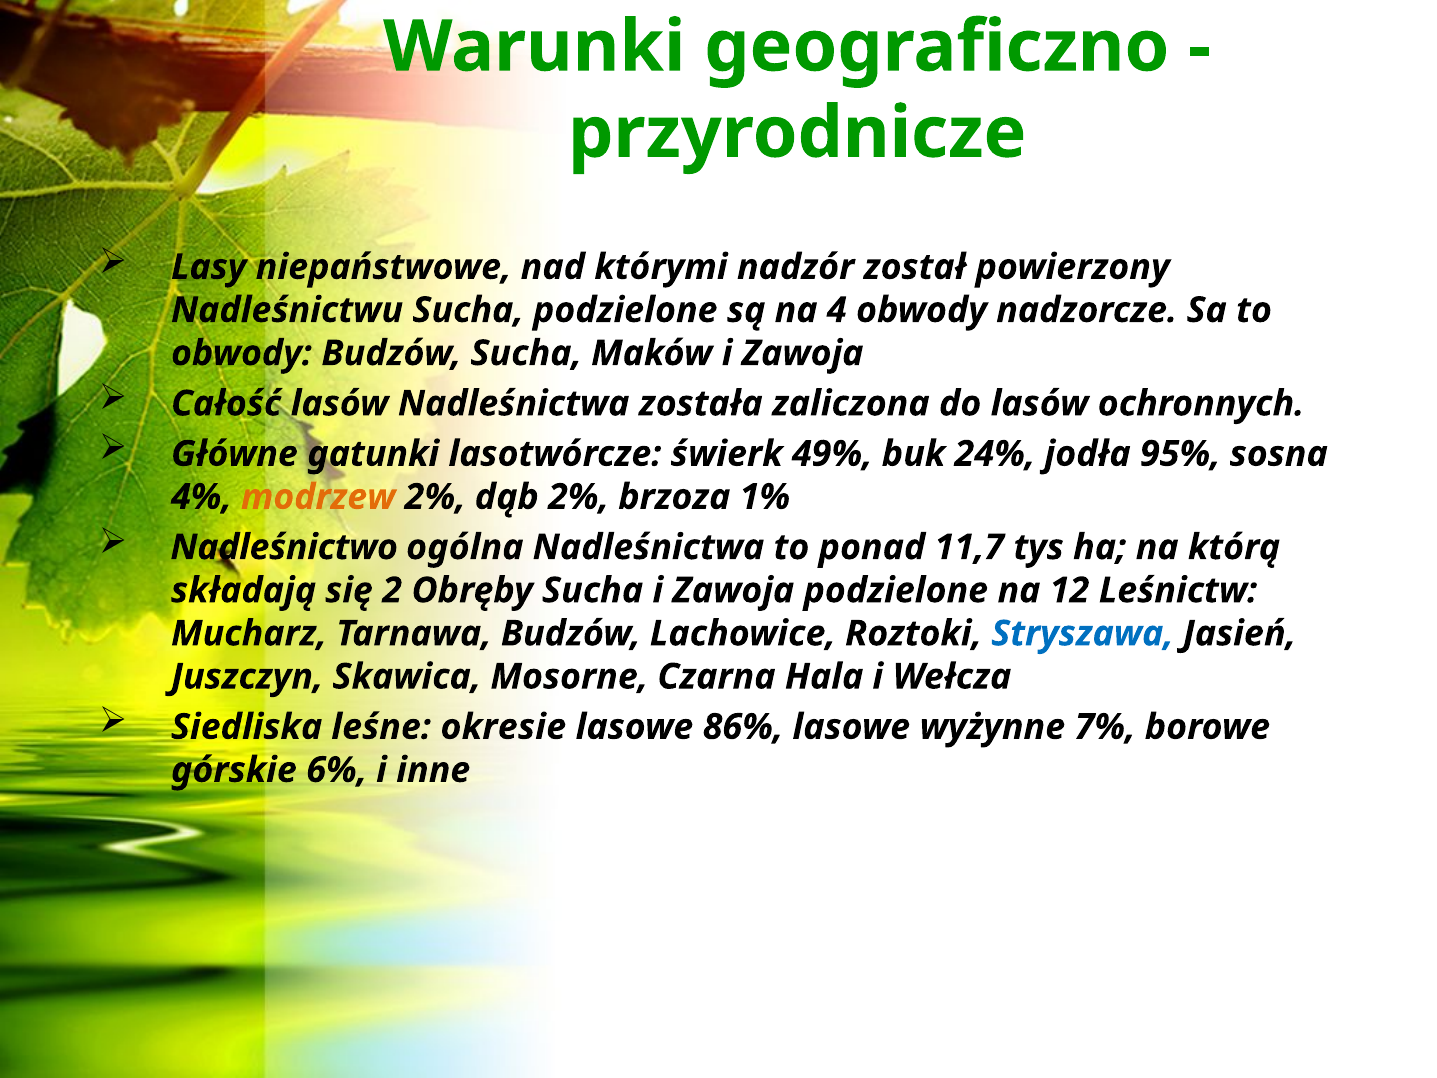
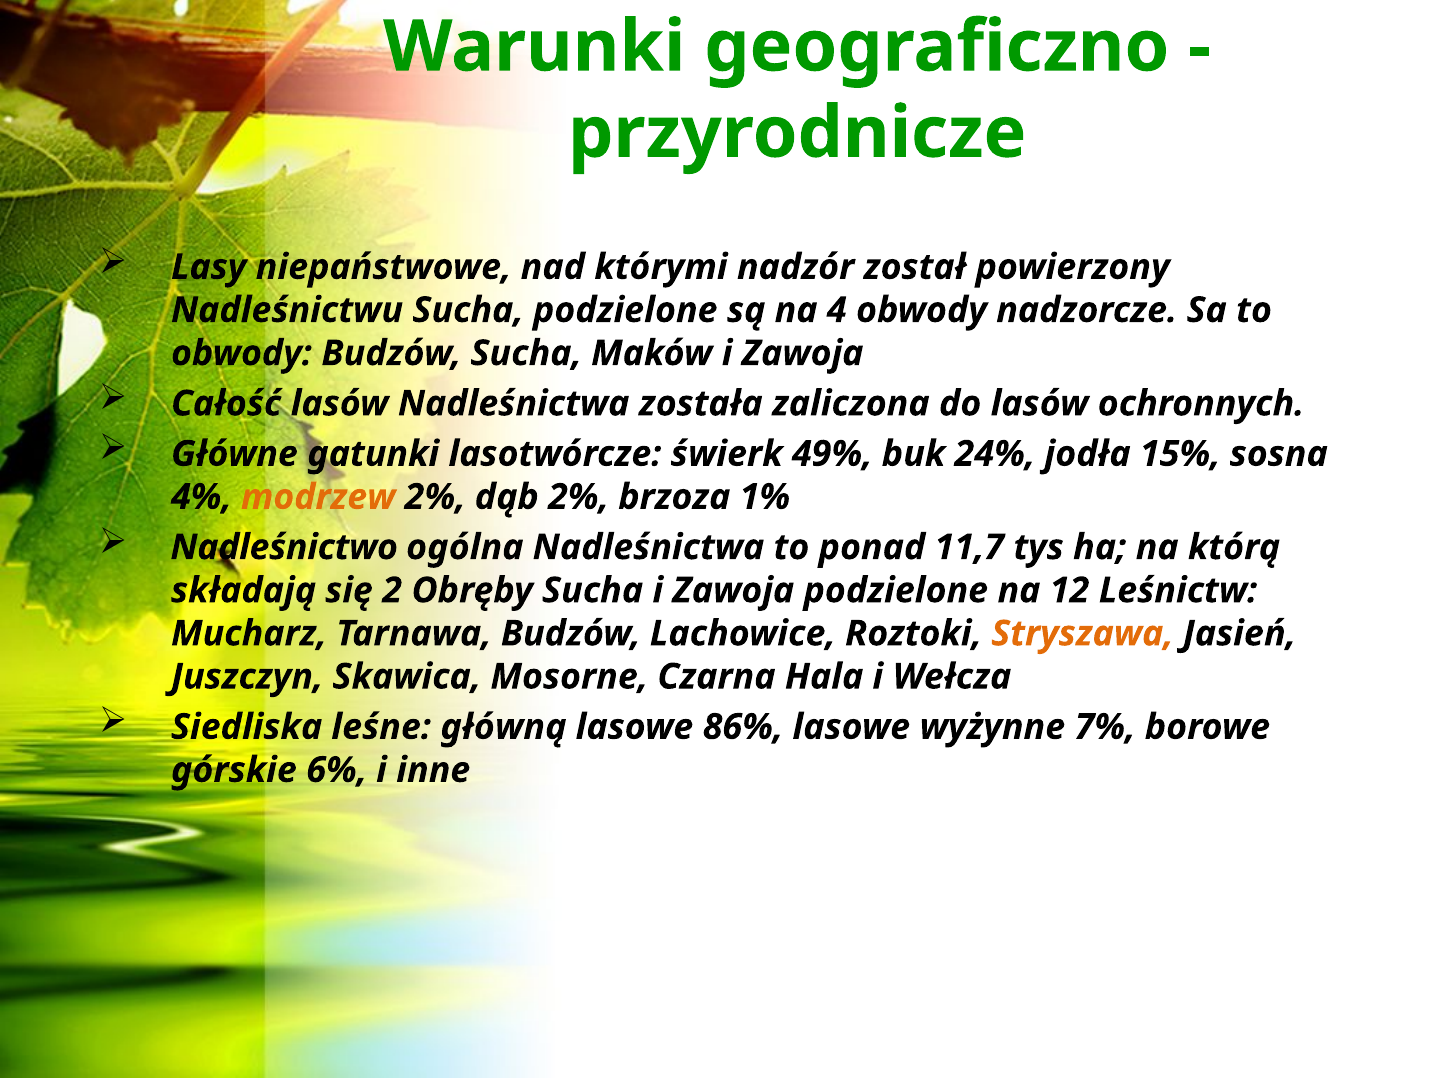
95%: 95% -> 15%
Stryszawa colour: blue -> orange
okresie: okresie -> główną
